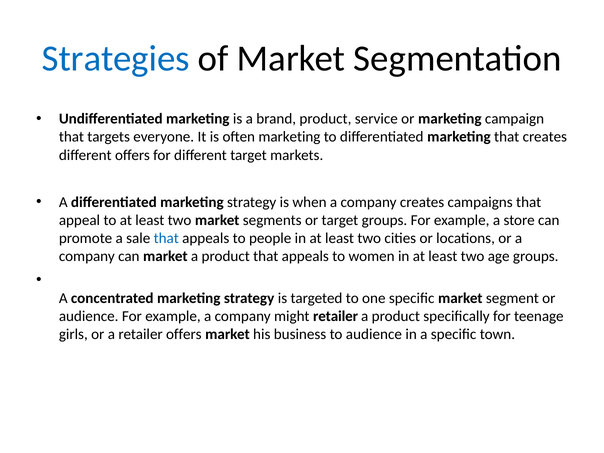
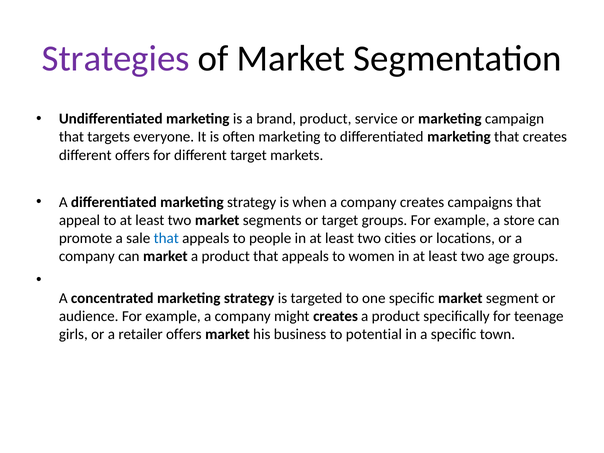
Strategies colour: blue -> purple
might retailer: retailer -> creates
to audience: audience -> potential
